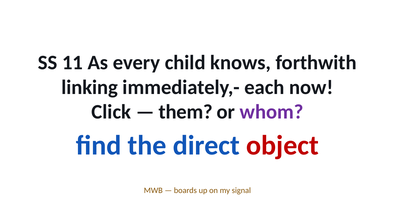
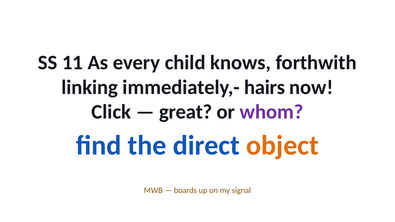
each: each -> hairs
them: them -> great
object colour: red -> orange
